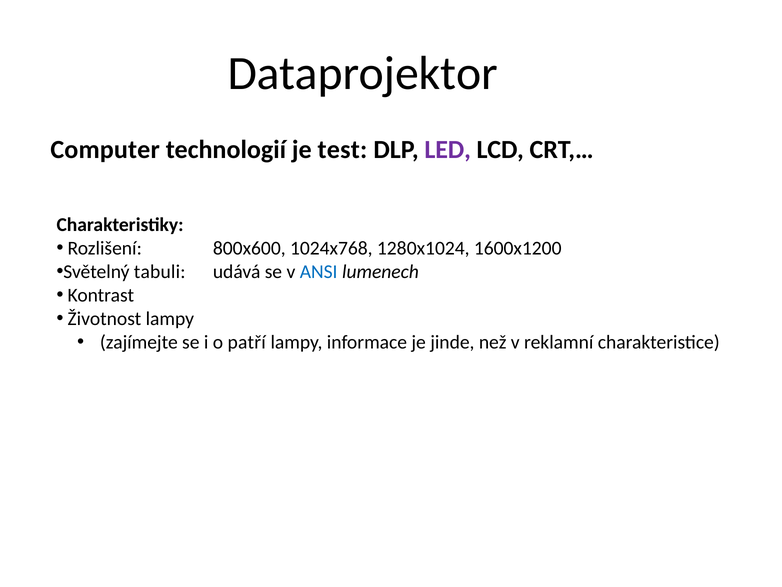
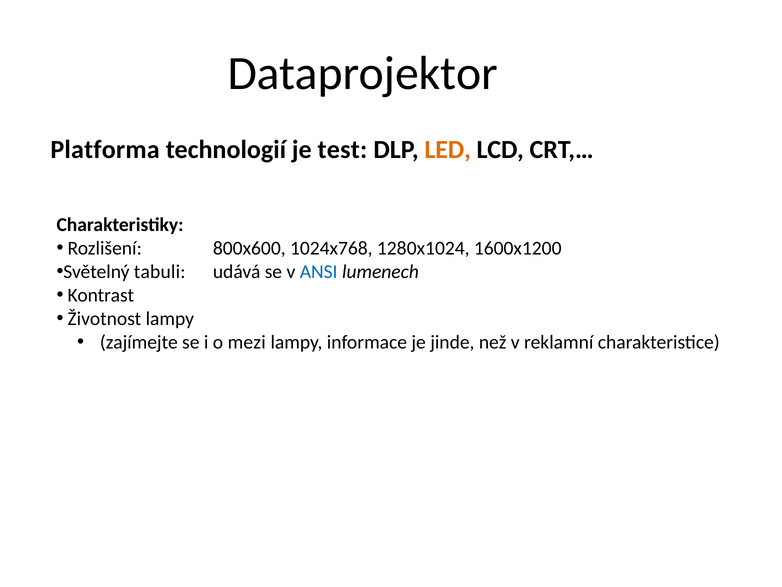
Computer: Computer -> Platforma
LED colour: purple -> orange
patří: patří -> mezi
